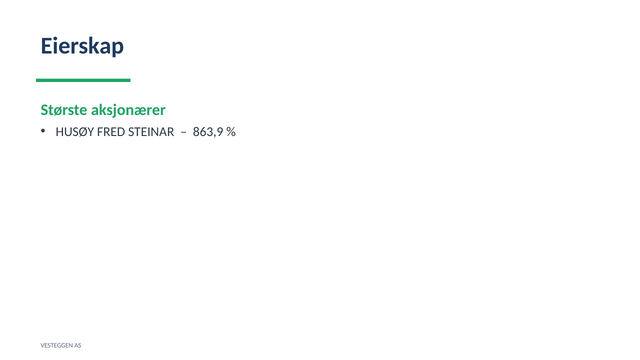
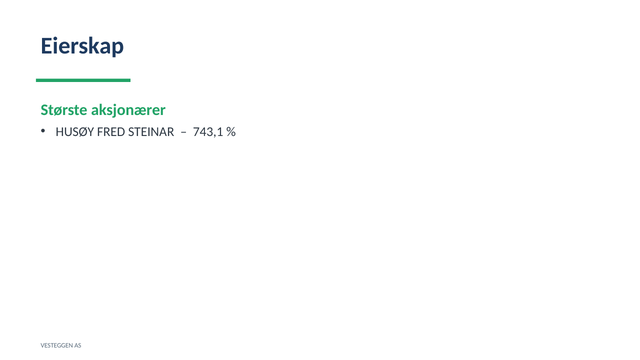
863,9: 863,9 -> 743,1
